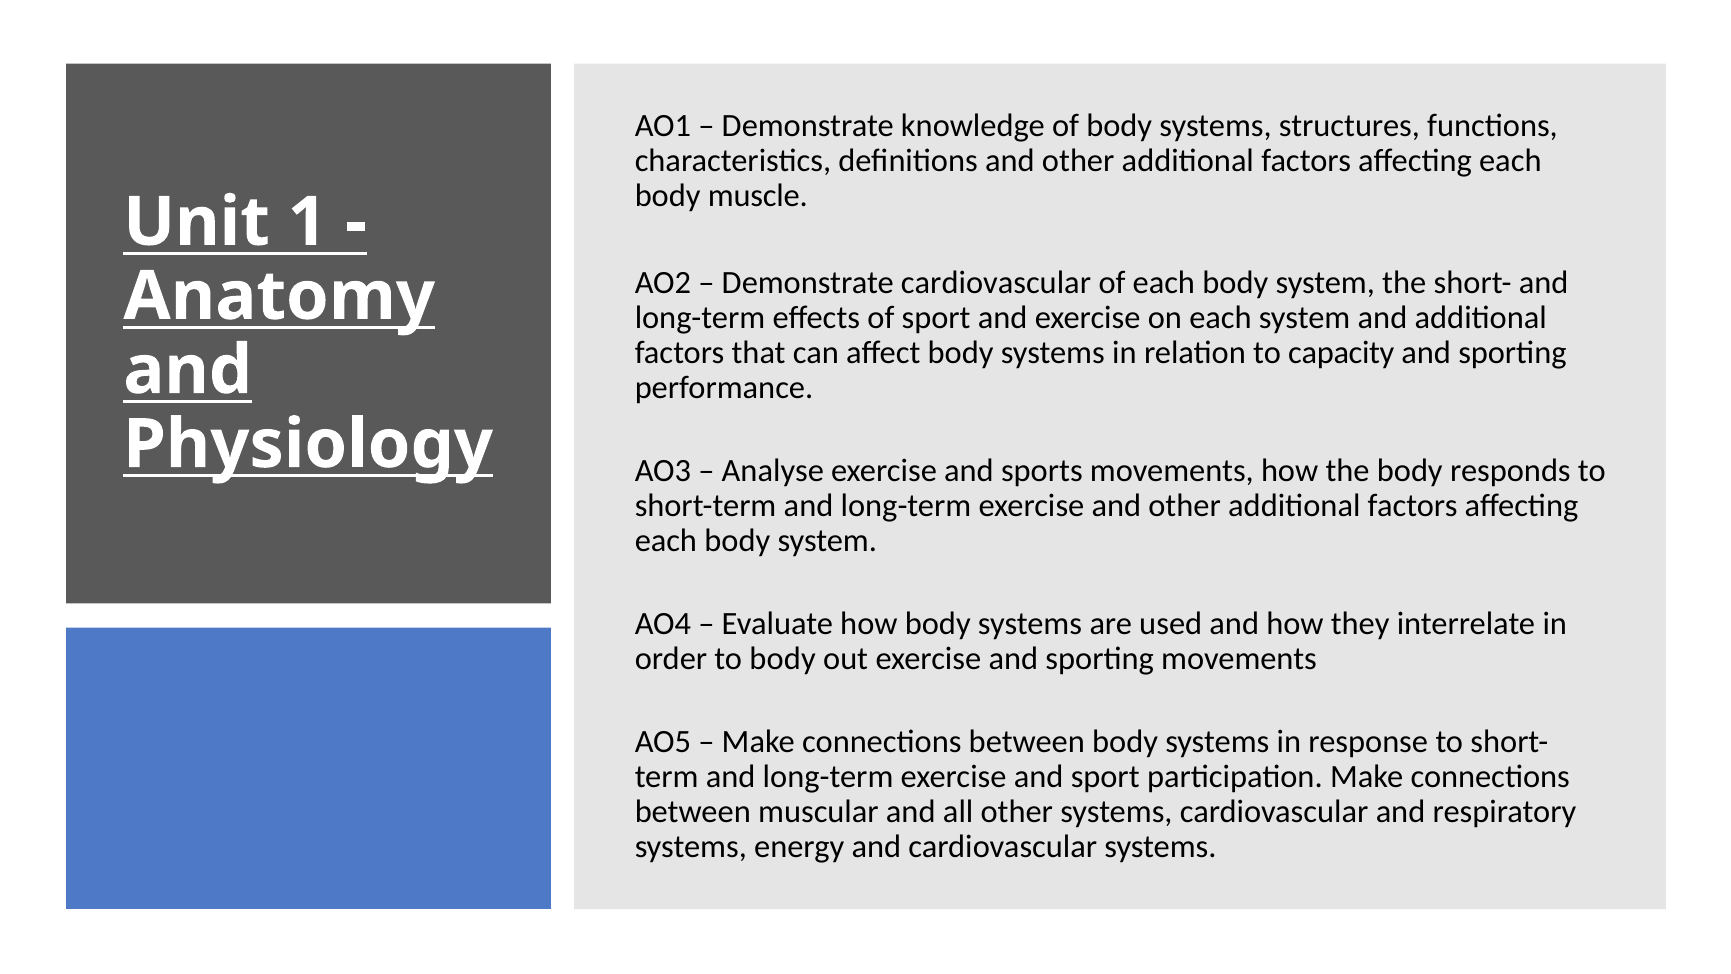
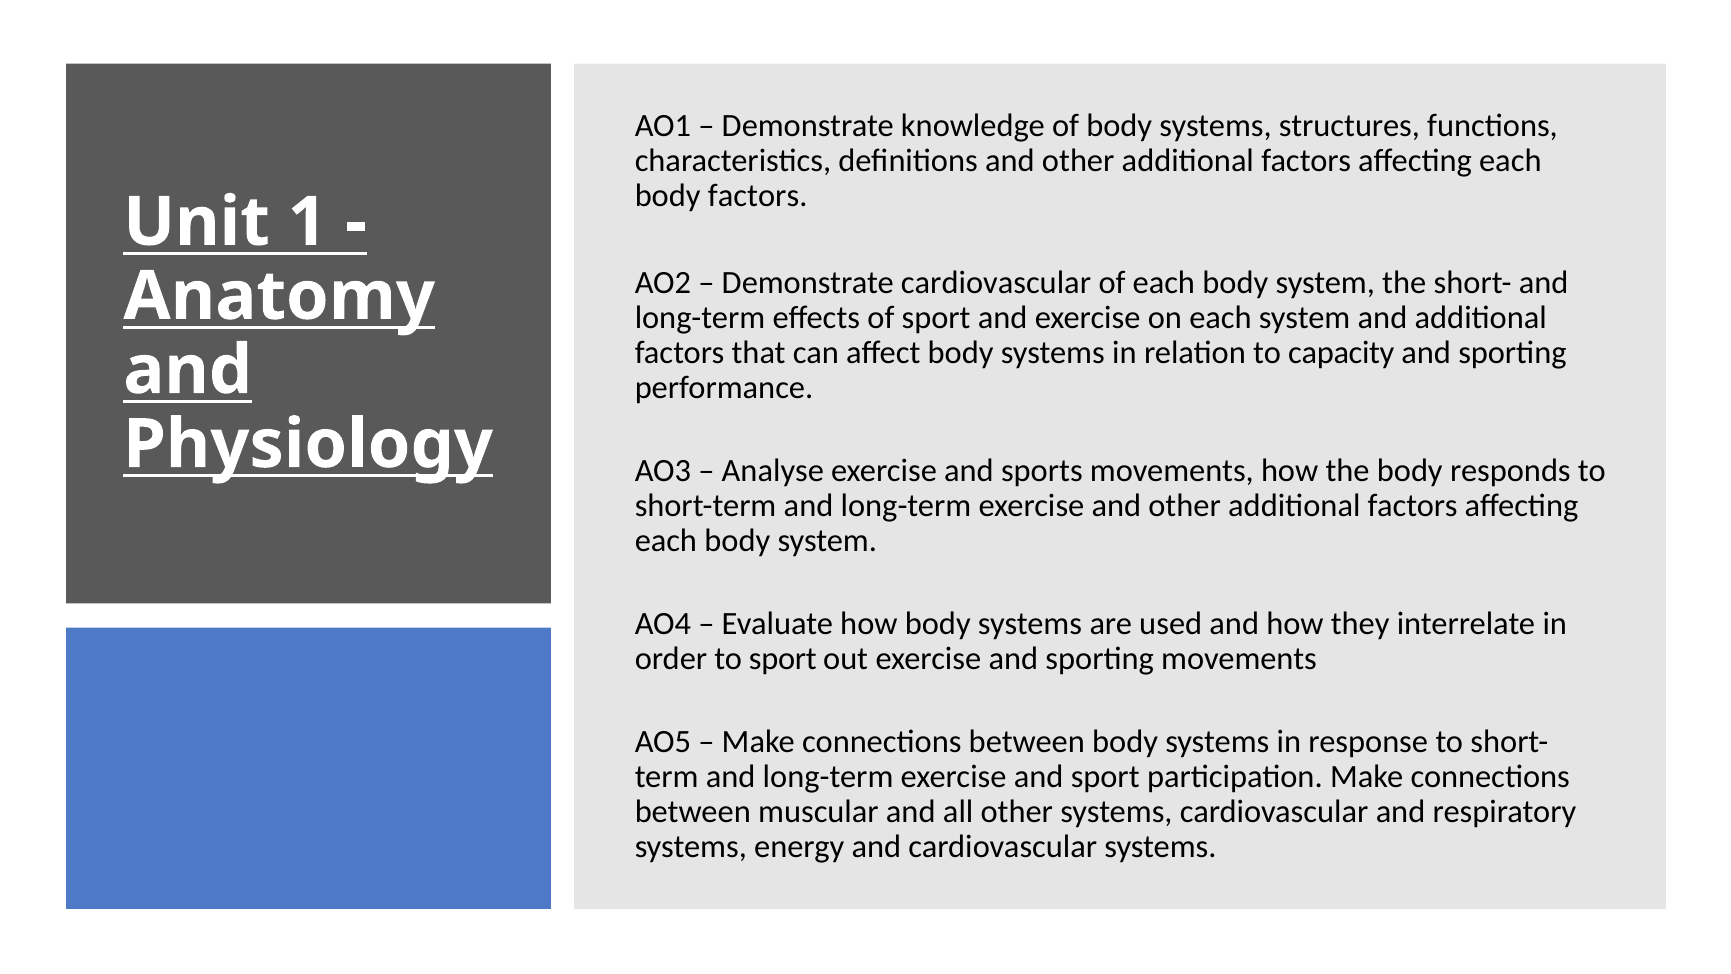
body muscle: muscle -> factors
to body: body -> sport
